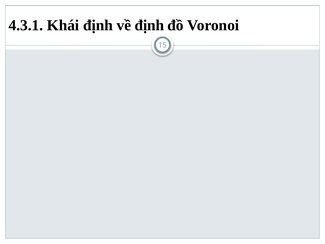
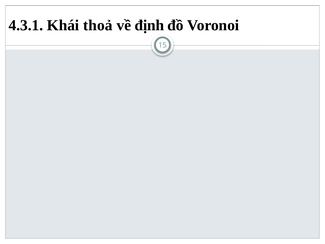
Khái định: định -> thoả
